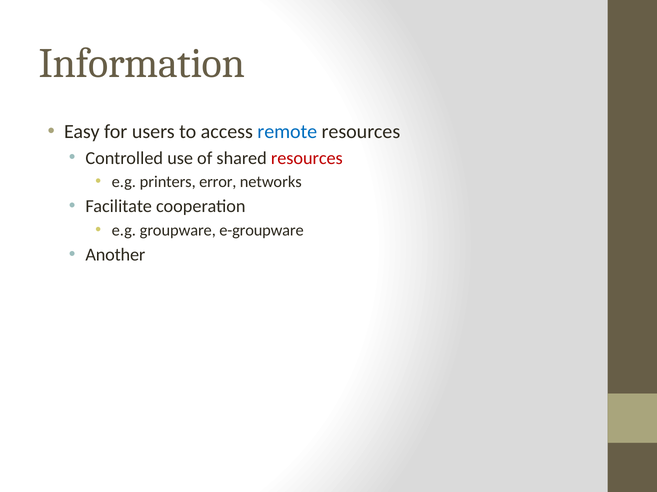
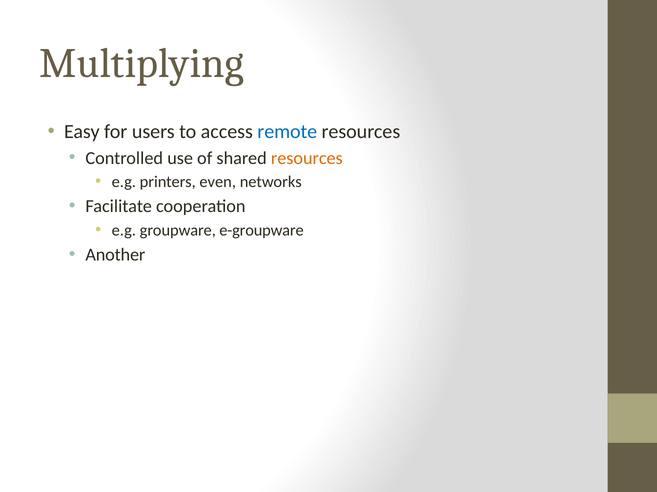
Information: Information -> Multiplying
resources at (307, 158) colour: red -> orange
error: error -> even
